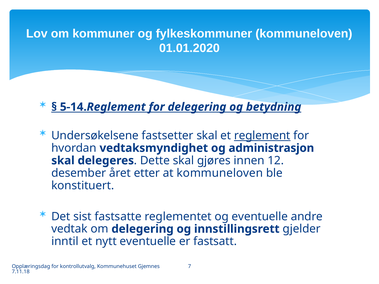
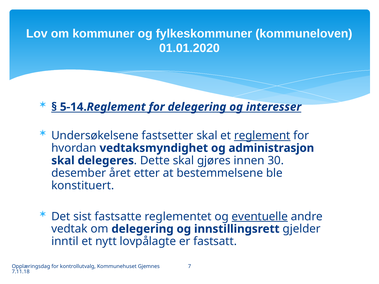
betydning: betydning -> interesser
12: 12 -> 30
at kommuneloven: kommuneloven -> bestemmelsene
eventuelle at (260, 217) underline: none -> present
nytt eventuelle: eventuelle -> lovpålagte
